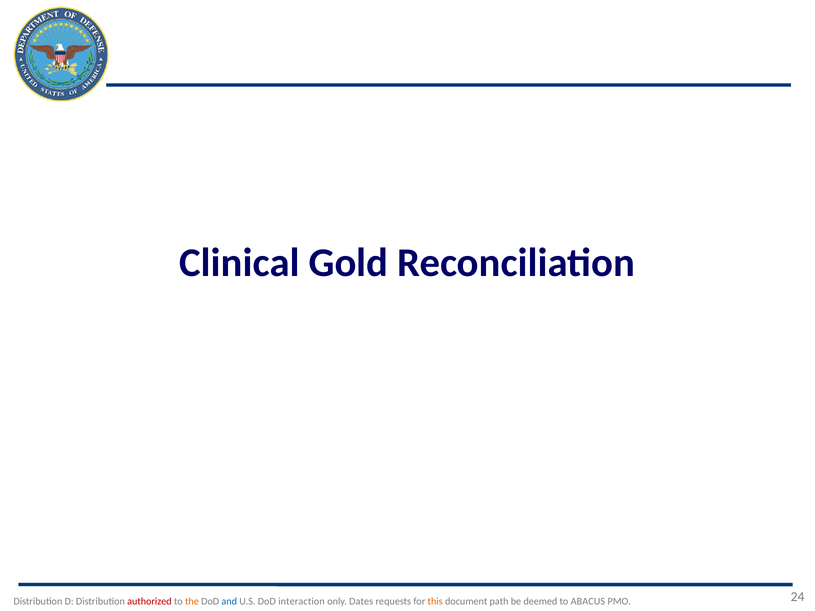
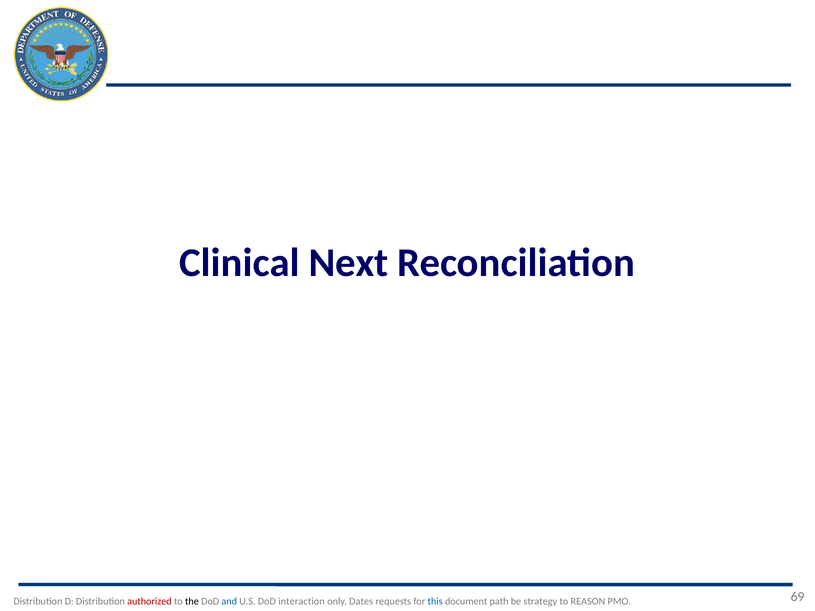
Gold: Gold -> Next
the colour: orange -> black
this colour: orange -> blue
deemed: deemed -> strategy
ABACUS: ABACUS -> REASON
24: 24 -> 69
